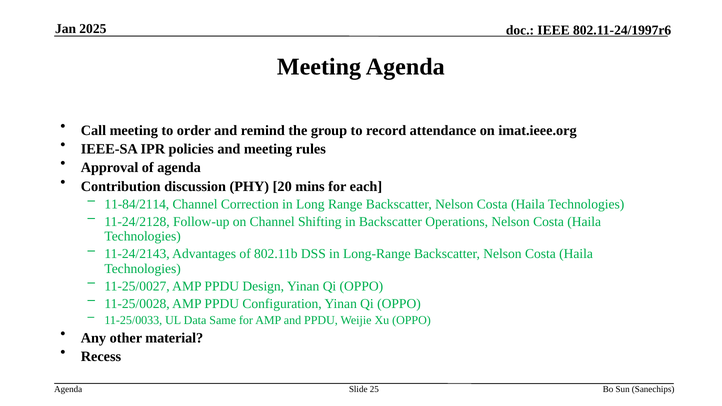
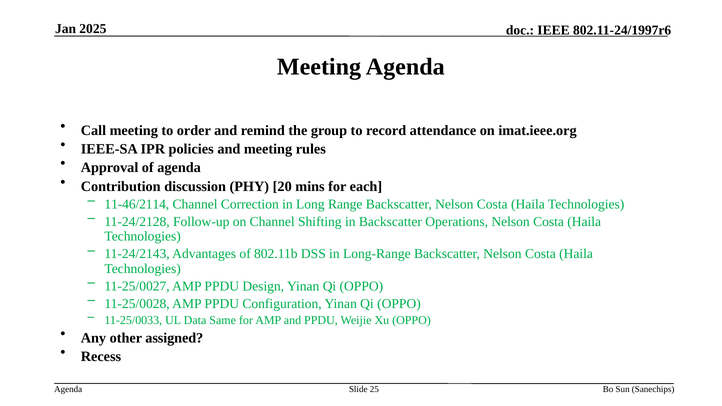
11-84/2114: 11-84/2114 -> 11-46/2114
material: material -> assigned
